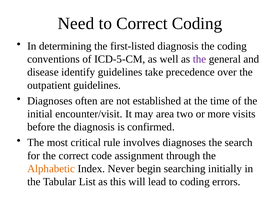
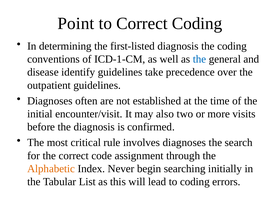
Need: Need -> Point
ICD-5-CM: ICD-5-CM -> ICD-1-CM
the at (200, 59) colour: purple -> blue
area: area -> also
